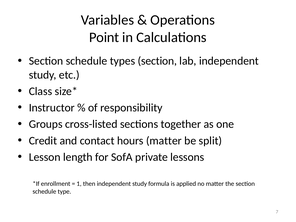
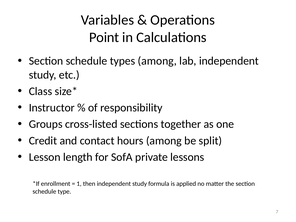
types section: section -> among
hours matter: matter -> among
